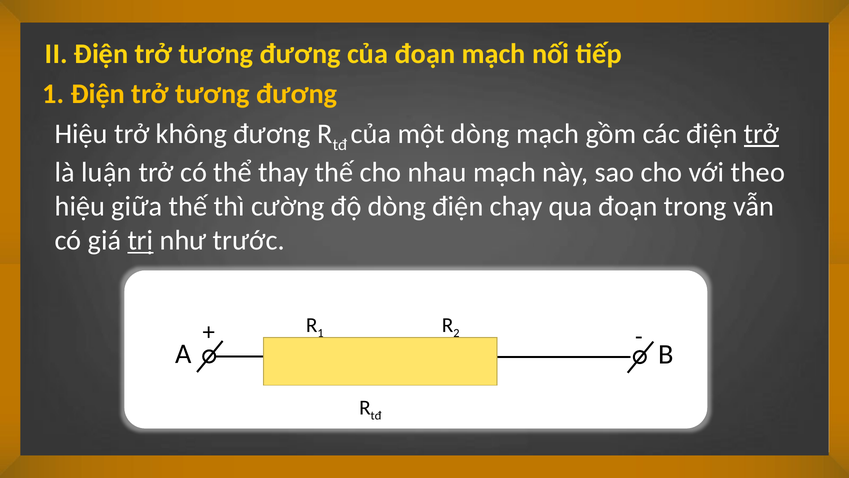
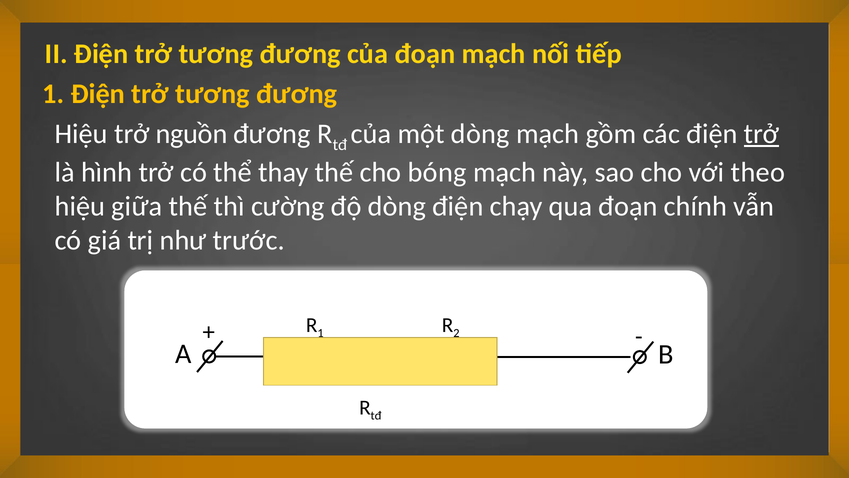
không: không -> nguồn
luận: luận -> hình
nhau: nhau -> bóng
trong: trong -> chính
trị underline: present -> none
